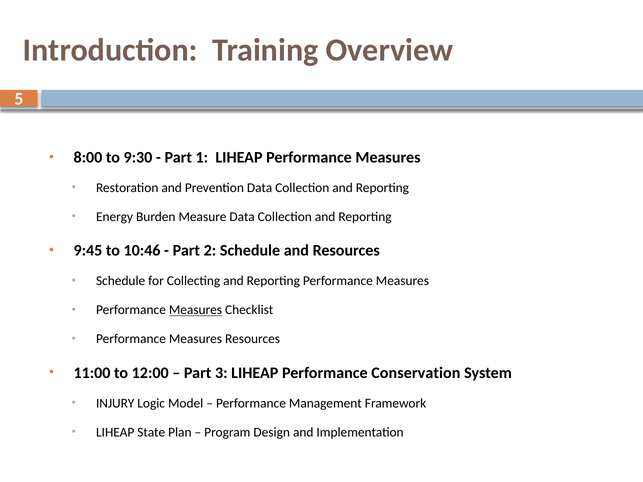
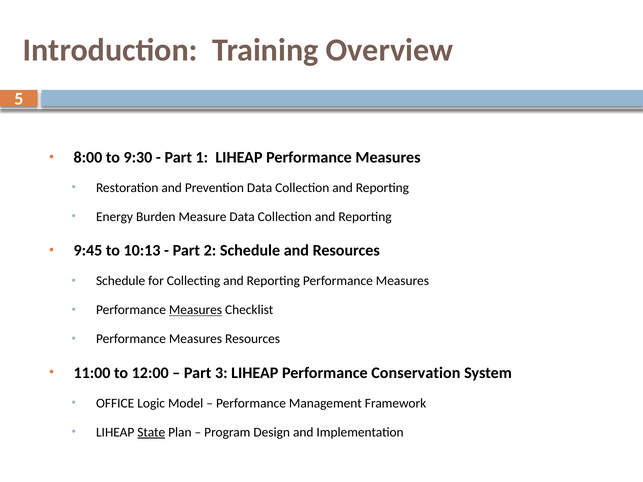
10:46: 10:46 -> 10:13
INJURY: INJURY -> OFFICE
State underline: none -> present
